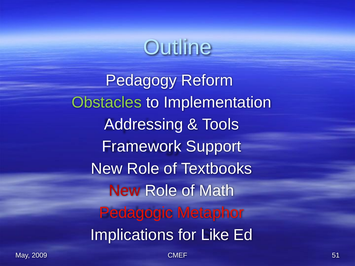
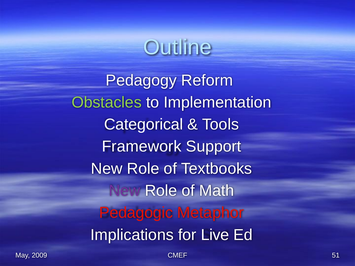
Addressing: Addressing -> Categorical
New at (125, 191) colour: red -> purple
Like: Like -> Live
